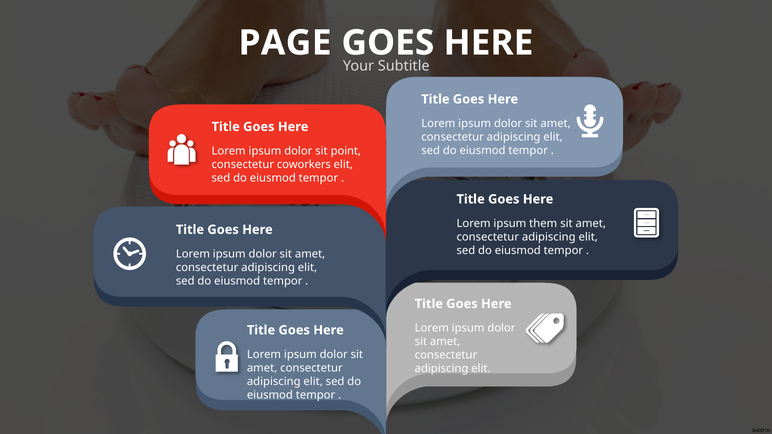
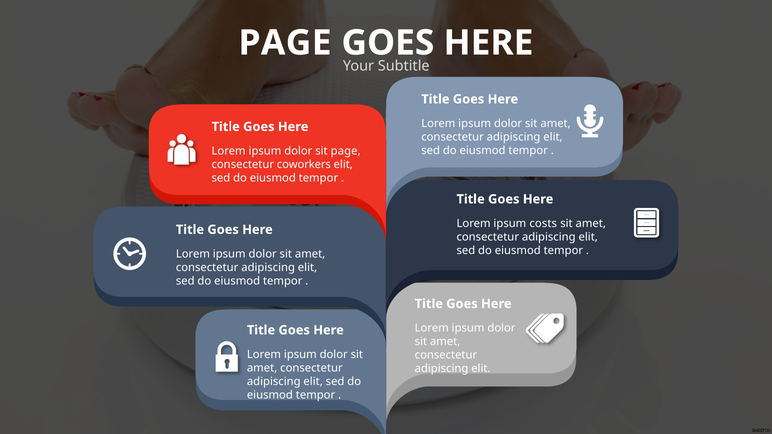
sit point: point -> page
them: them -> costs
